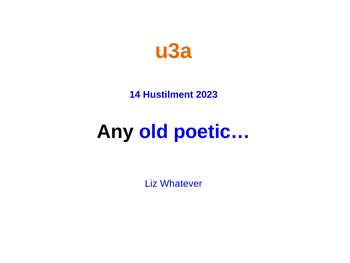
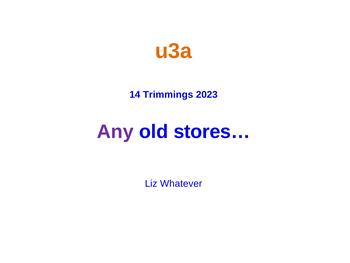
Hustilment: Hustilment -> Trimmings
Any colour: black -> purple
poetic…: poetic… -> stores…
